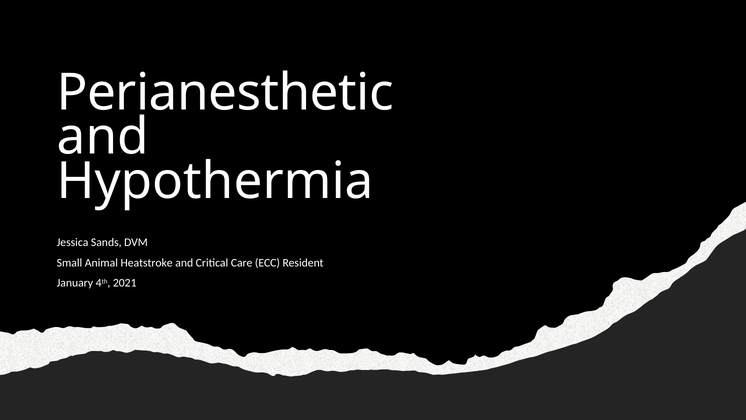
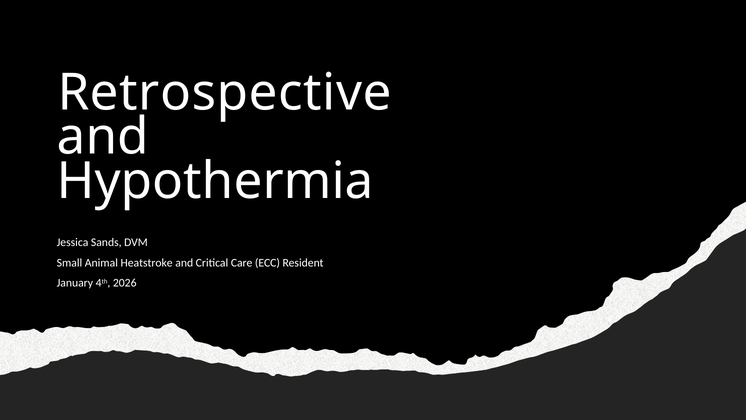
Perianesthetic: Perianesthetic -> Retrospective
2021: 2021 -> 2026
